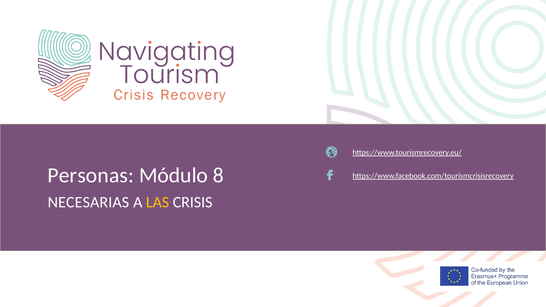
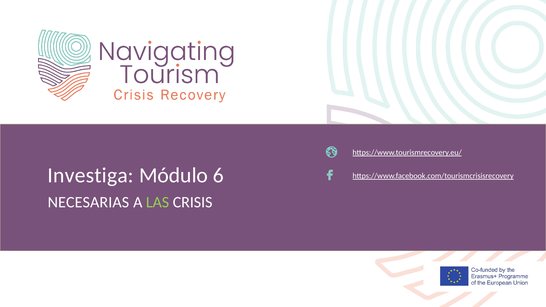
Personas: Personas -> Investiga
8: 8 -> 6
LAS colour: yellow -> light green
